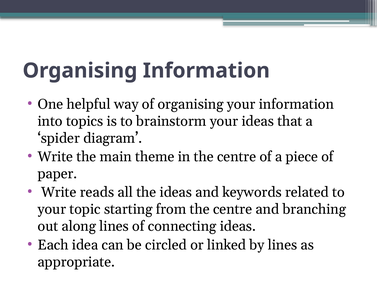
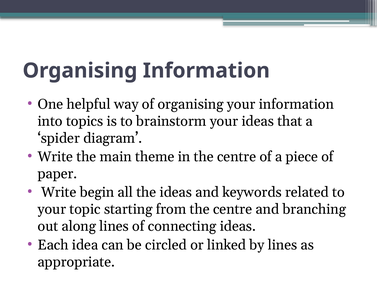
reads: reads -> begin
